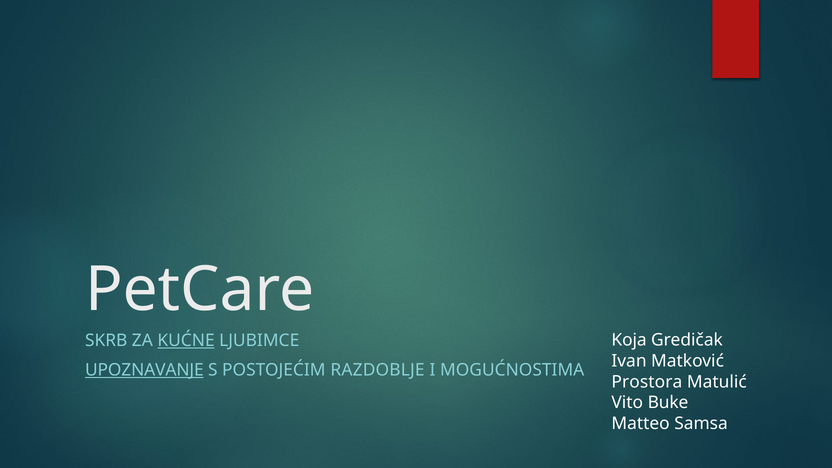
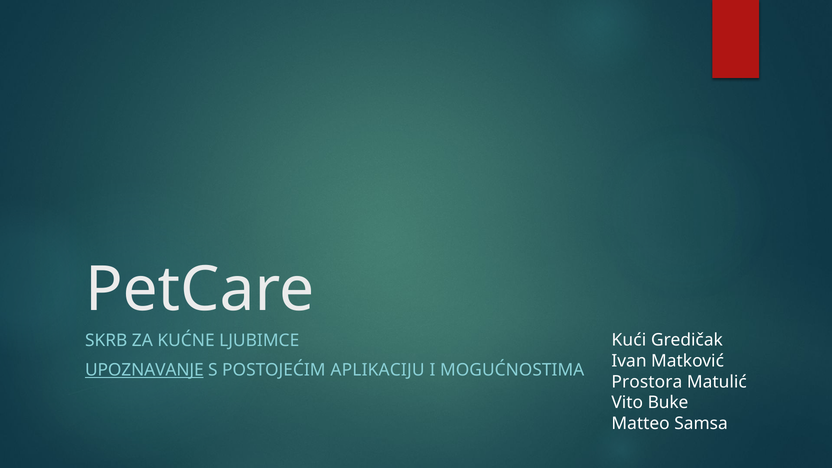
Koja: Koja -> Kući
KUĆNE underline: present -> none
RAZDOBLJE: RAZDOBLJE -> APLIKACIJU
